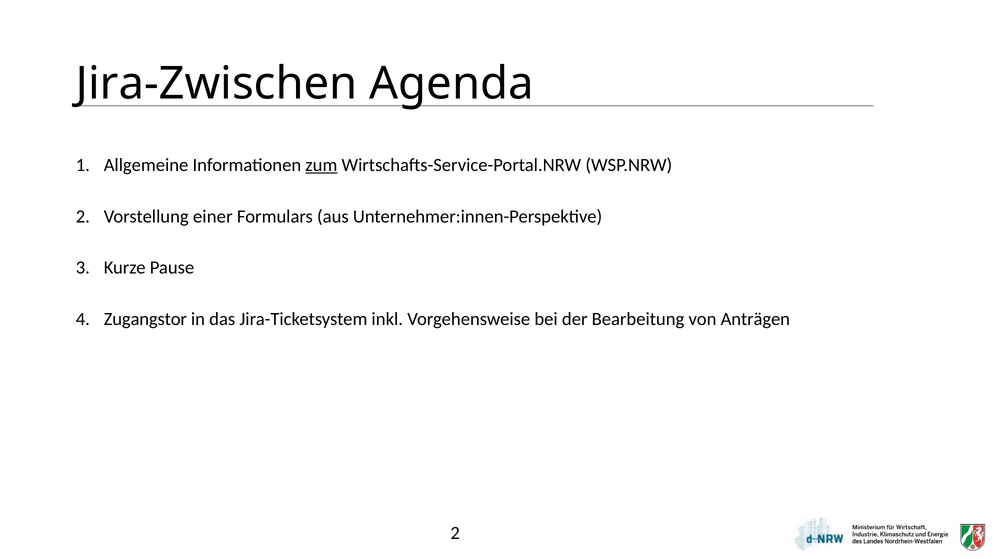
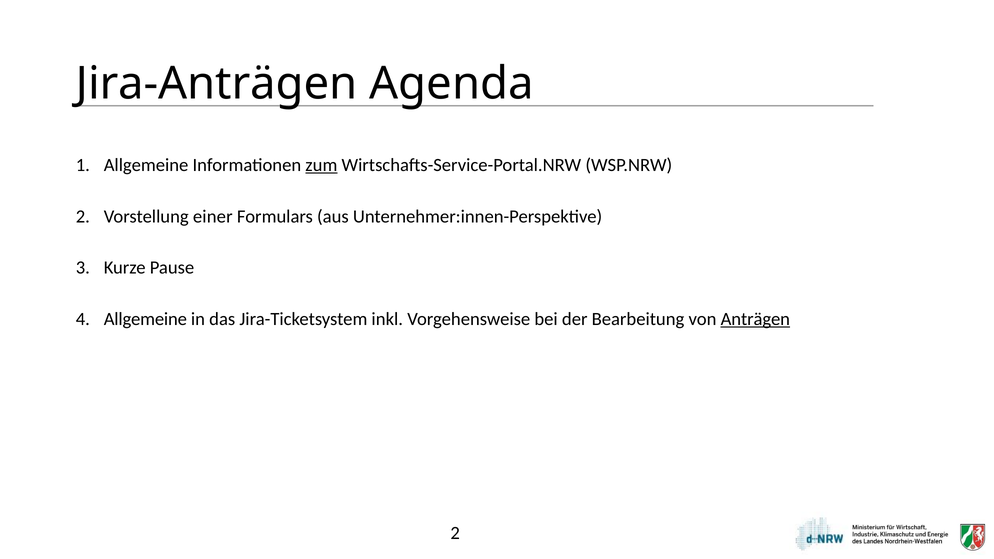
Jira-Zwischen: Jira-Zwischen -> Jira-Anträgen
Zugangstor at (145, 319): Zugangstor -> Allgemeine
Anträgen underline: none -> present
